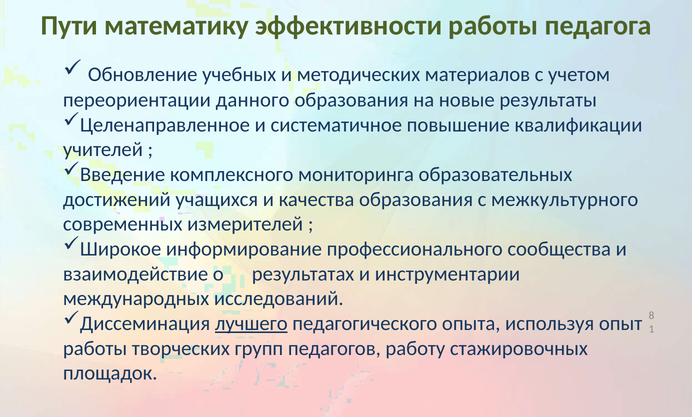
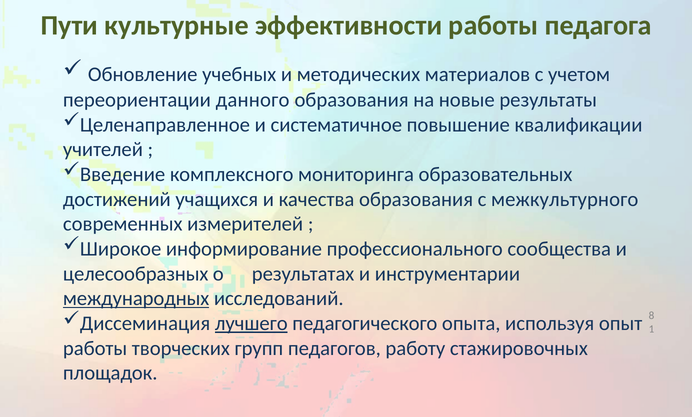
математику: математику -> культурные
взаимодействие: взаимодействие -> целесообразных
международных underline: none -> present
